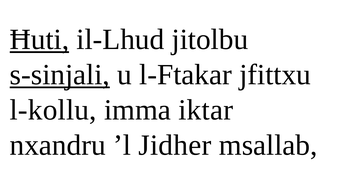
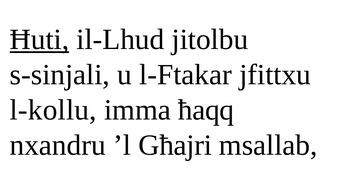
s-sinjali underline: present -> none
iktar: iktar -> ħaqq
Jidher: Jidher -> Għajri
